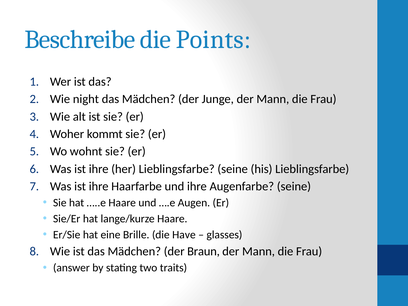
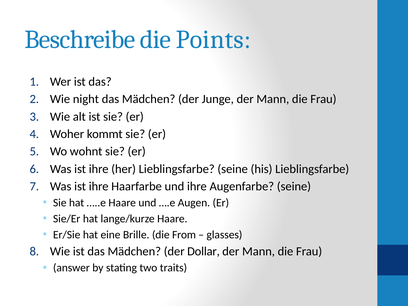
Have: Have -> From
Braun: Braun -> Dollar
